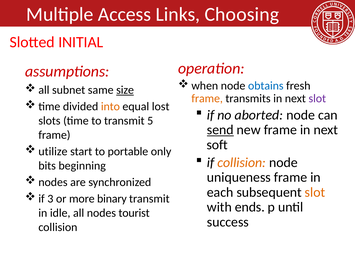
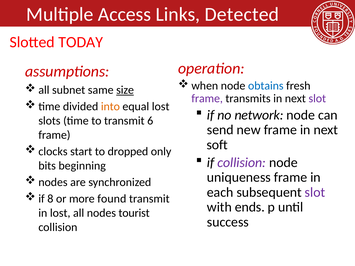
Choosing: Choosing -> Detected
INITIAL: INITIAL -> TODAY
frame at (207, 99) colour: orange -> purple
aborted: aborted -> network
5: 5 -> 6
send underline: present -> none
utilize: utilize -> clocks
portable: portable -> dropped
collision at (242, 163) colour: orange -> purple
slot at (315, 192) colour: orange -> purple
3: 3 -> 8
binary: binary -> found
in idle: idle -> lost
